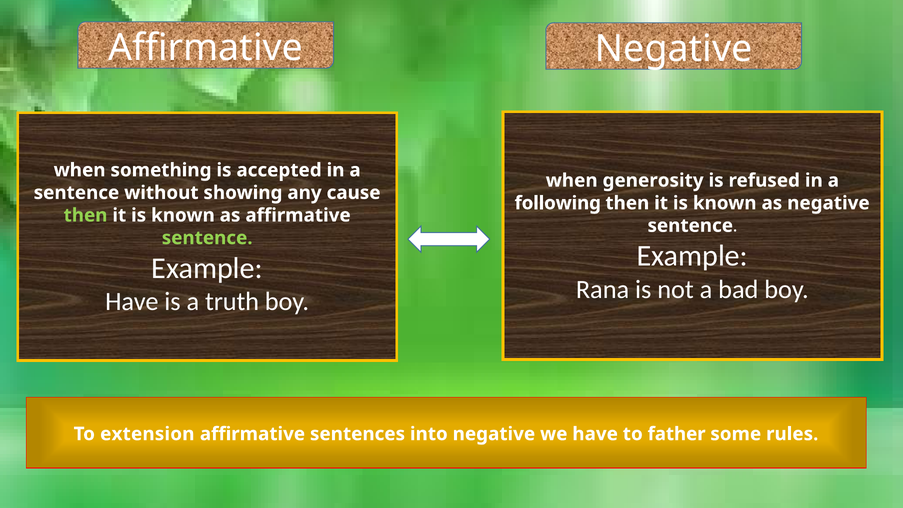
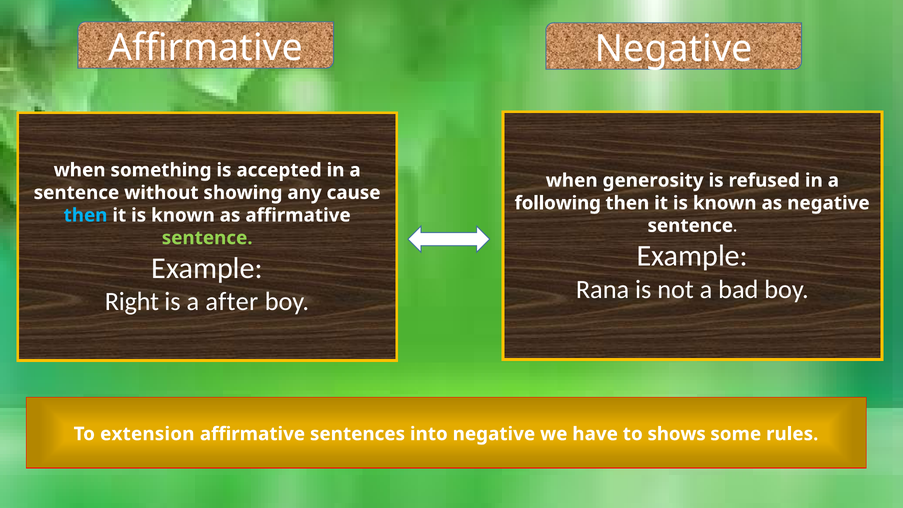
then at (86, 215) colour: light green -> light blue
Have at (132, 302): Have -> Right
truth: truth -> after
father: father -> shows
